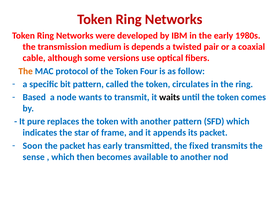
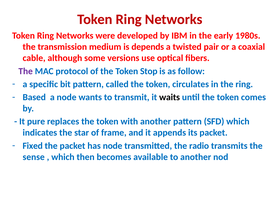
The at (26, 71) colour: orange -> purple
Four: Four -> Stop
Soon: Soon -> Fixed
has early: early -> node
fixed: fixed -> radio
